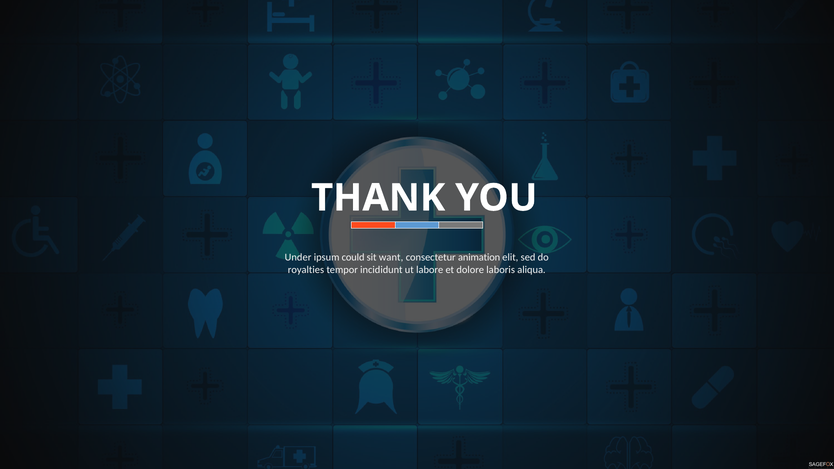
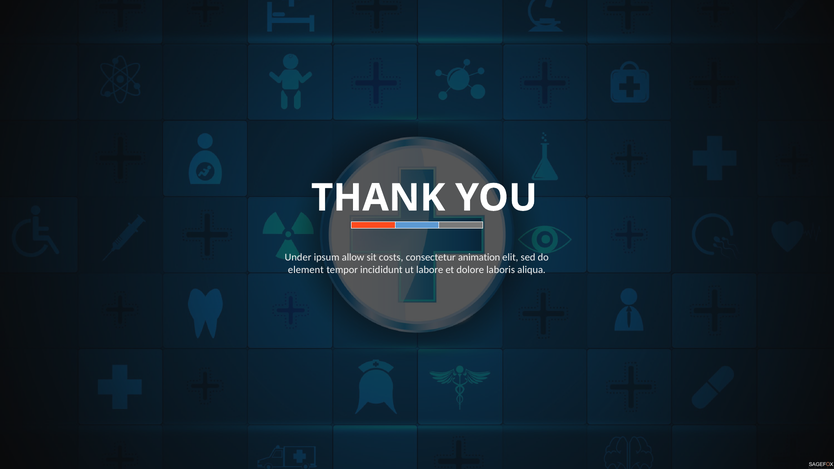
could: could -> allow
want: want -> costs
royalties: royalties -> element
